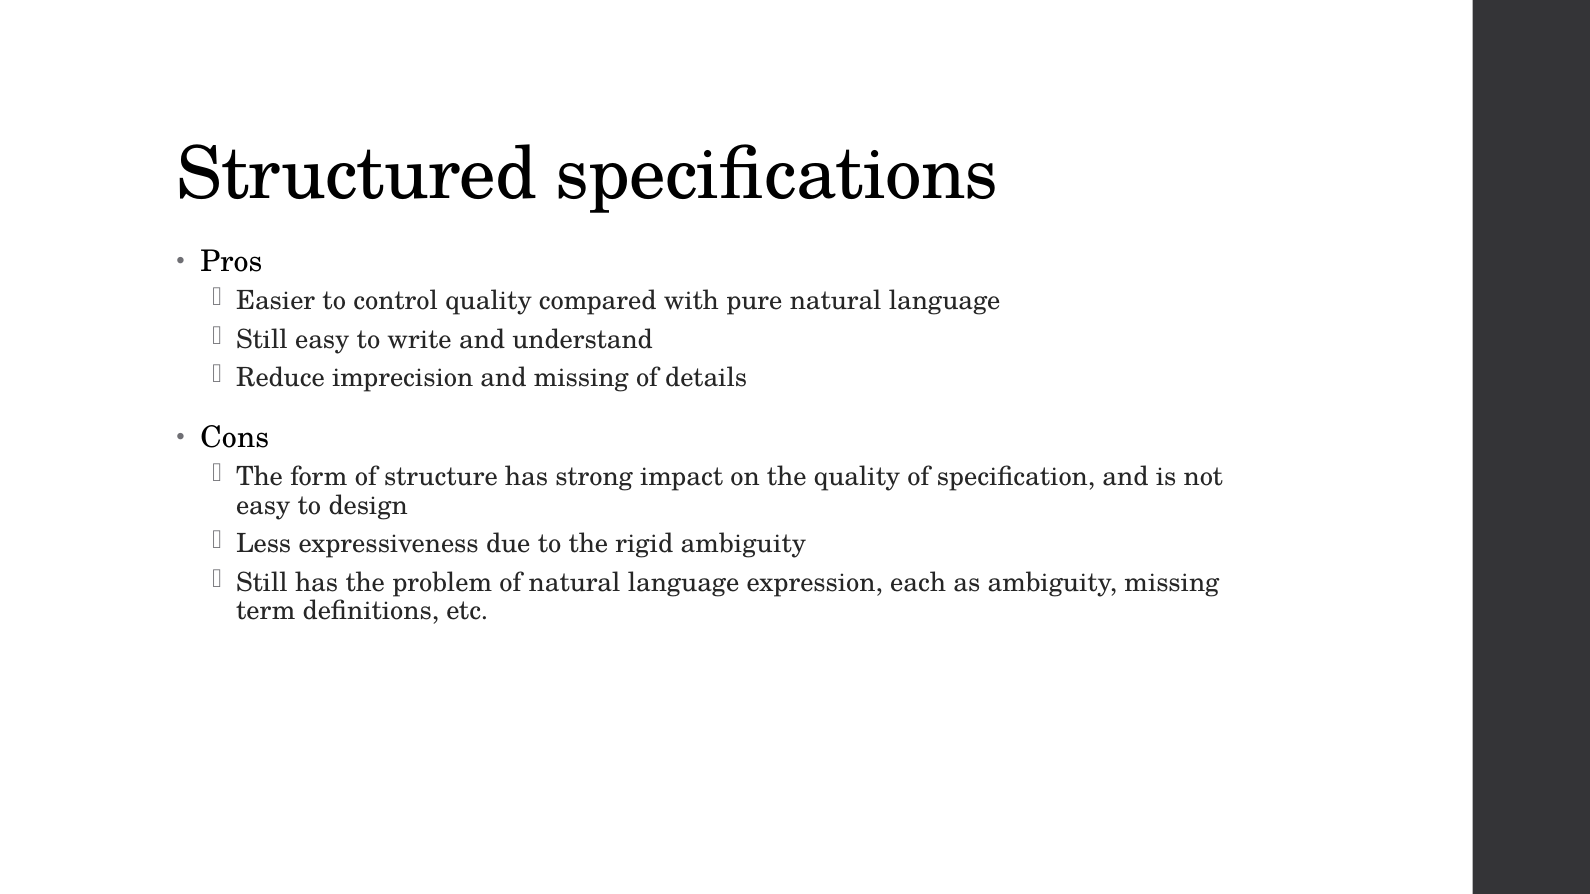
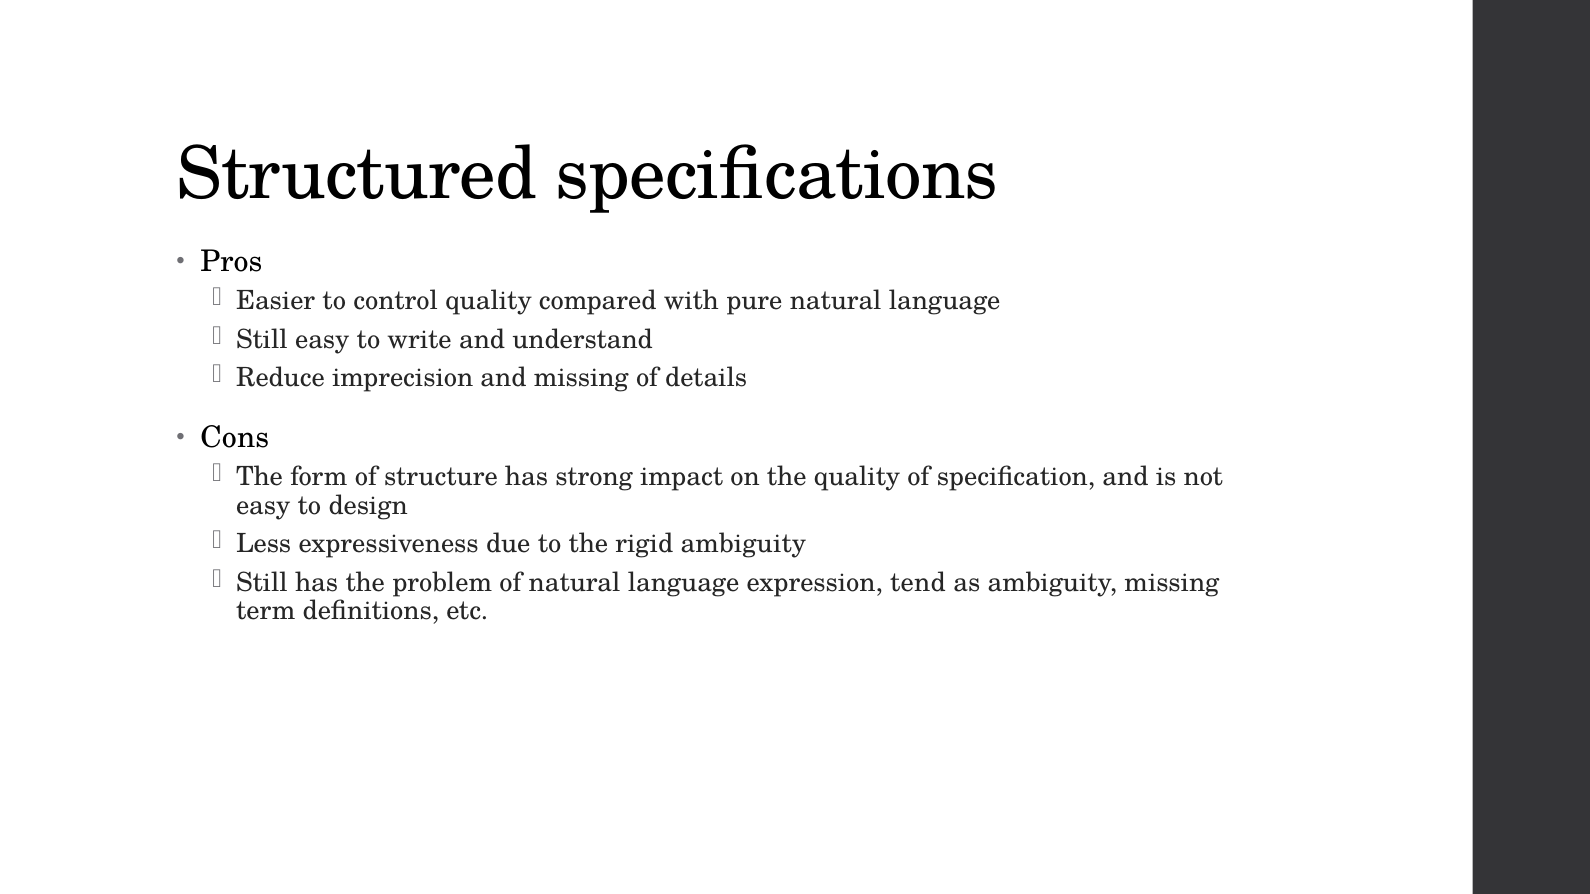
each: each -> tend
